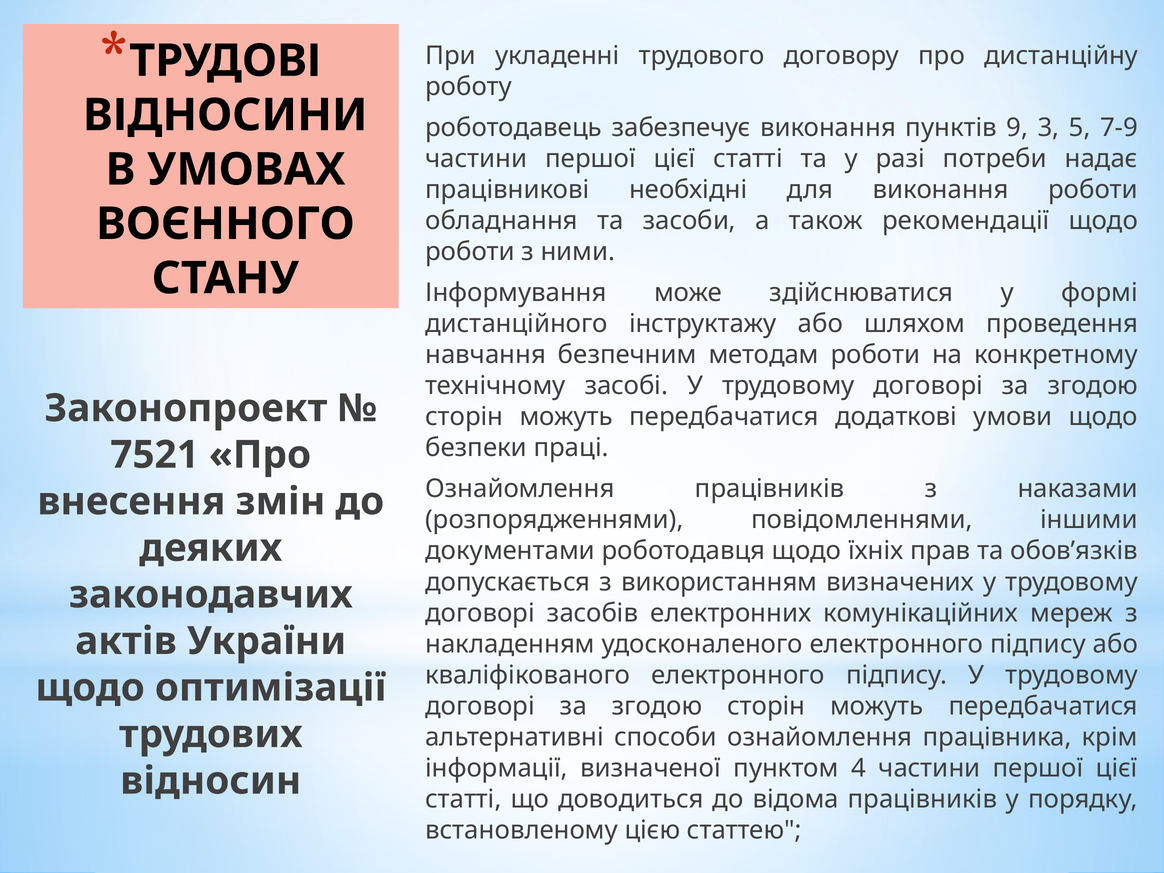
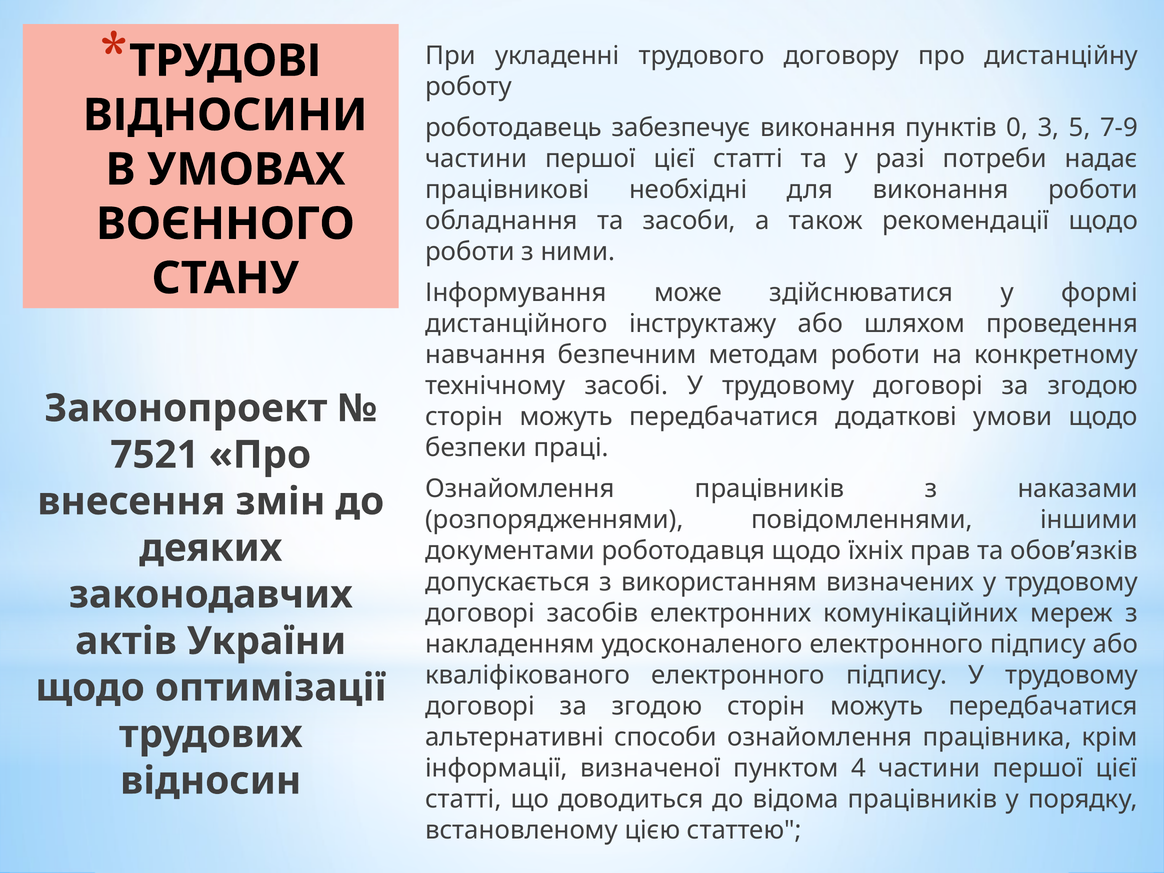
9: 9 -> 0
